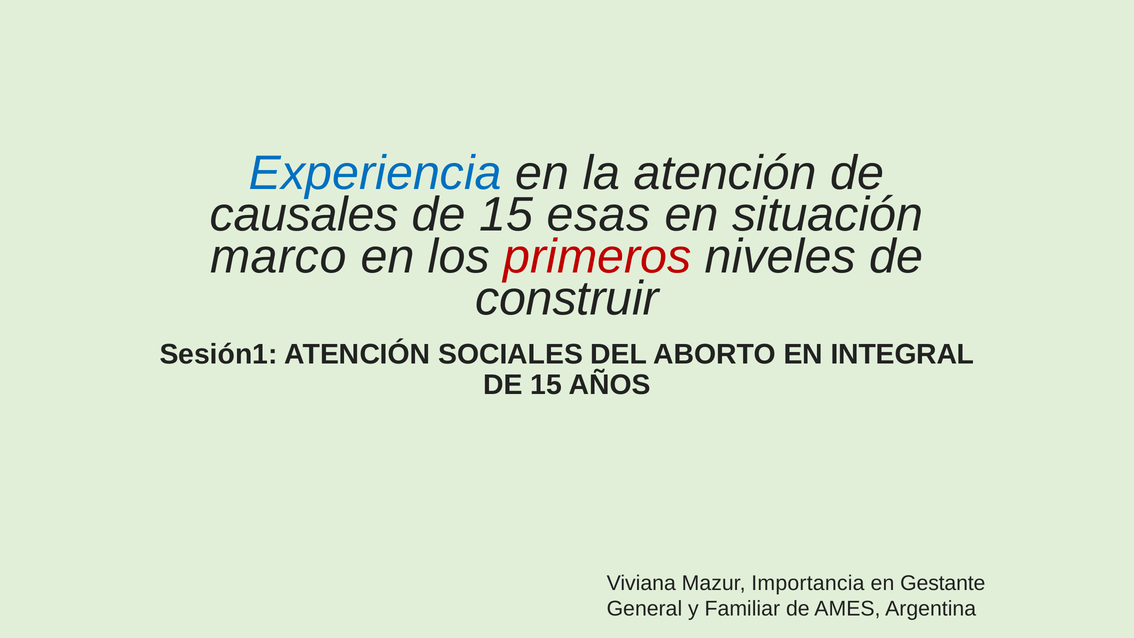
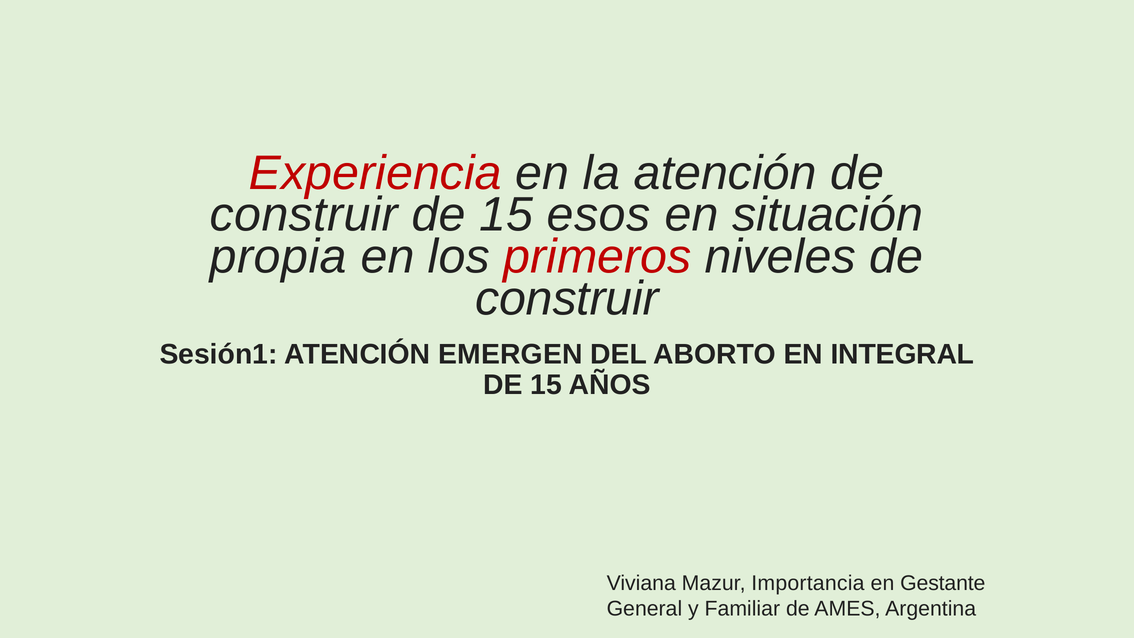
Experiencia colour: blue -> red
causales at (304, 215): causales -> construir
esas: esas -> esos
marco: marco -> propia
SOCIALES: SOCIALES -> EMERGEN
